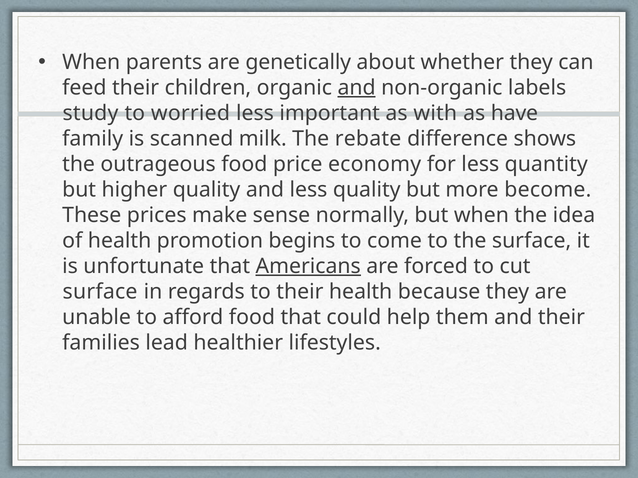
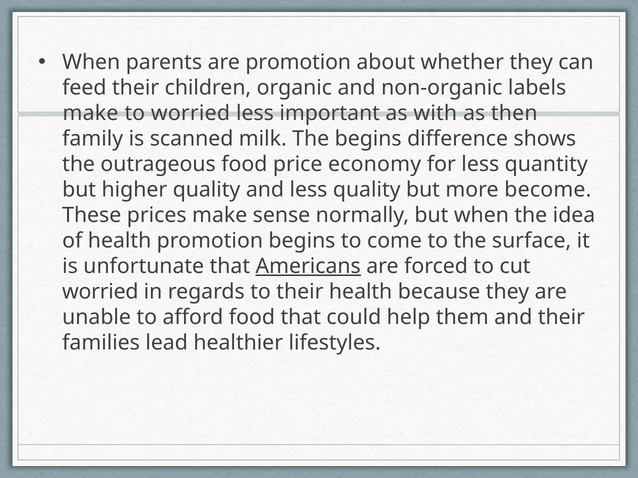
are genetically: genetically -> promotion
and at (357, 88) underline: present -> none
study at (90, 113): study -> make
have: have -> then
The rebate: rebate -> begins
surface at (100, 292): surface -> worried
